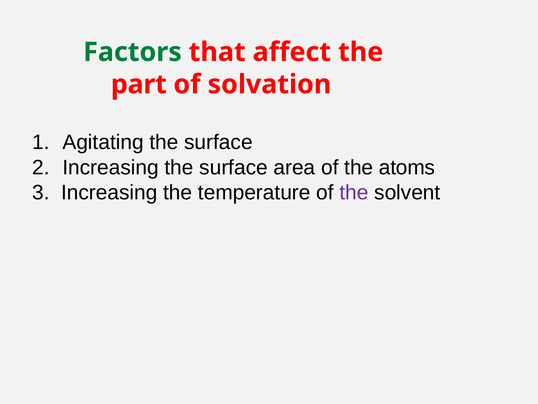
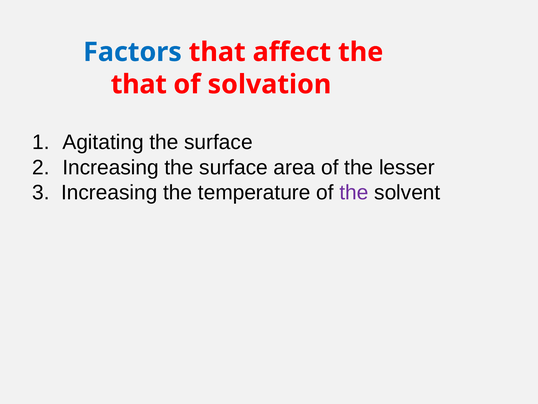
Factors colour: green -> blue
part at (139, 84): part -> that
atoms: atoms -> lesser
